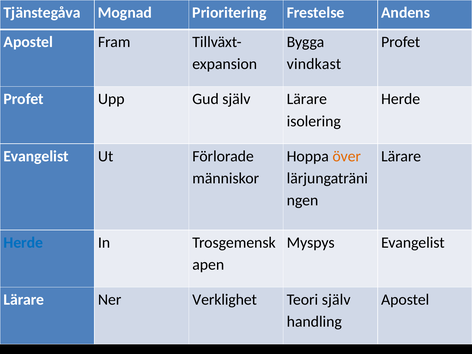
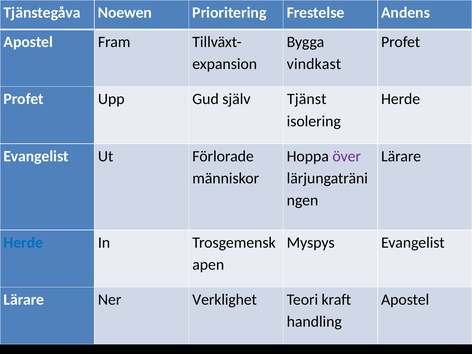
Mognad: Mognad -> Noewen
själv Lärare: Lärare -> Tjänst
över colour: orange -> purple
Teori själv: själv -> kraft
